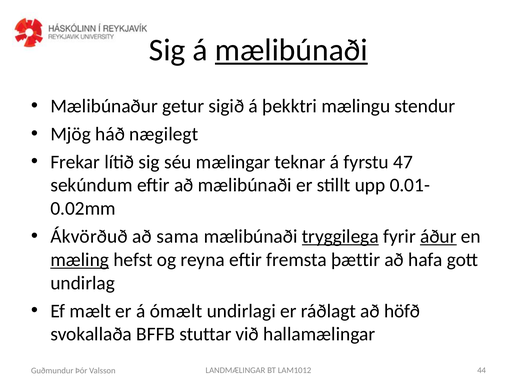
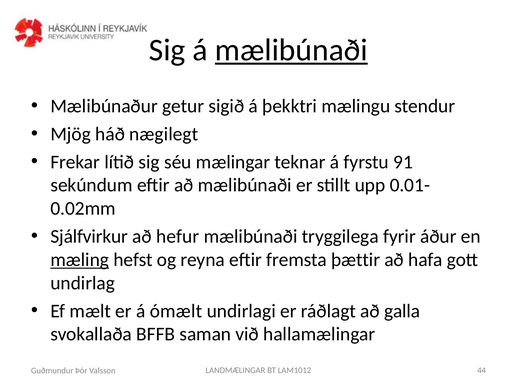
47: 47 -> 91
Ákvörðuð: Ákvörðuð -> Sjálfvirkur
sama: sama -> hefur
tryggilega underline: present -> none
áður underline: present -> none
höfð: höfð -> galla
stuttar: stuttar -> saman
